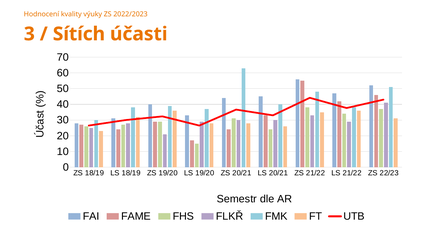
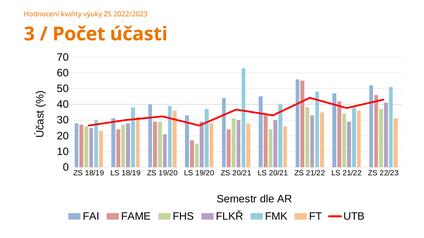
Sítích: Sítích -> Počet
